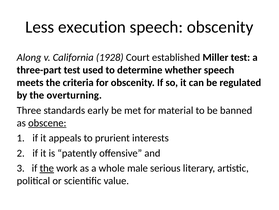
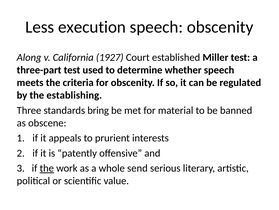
1928: 1928 -> 1927
overturning: overturning -> establishing
early: early -> bring
obscene underline: present -> none
male: male -> send
